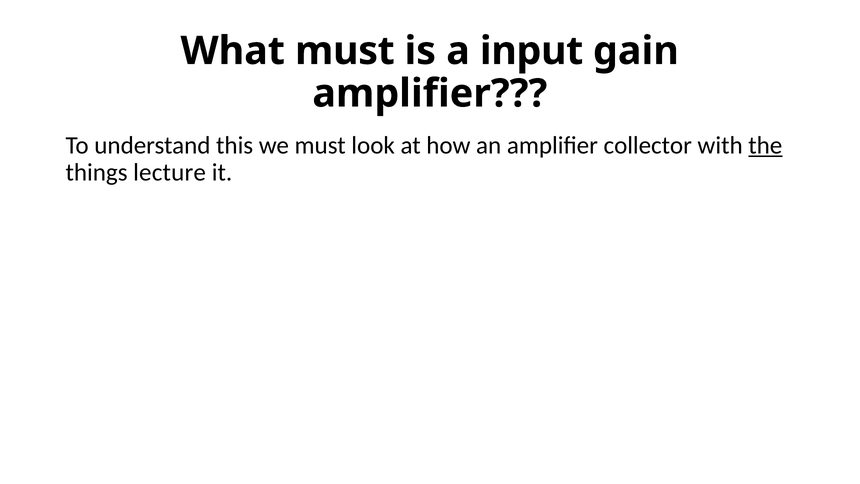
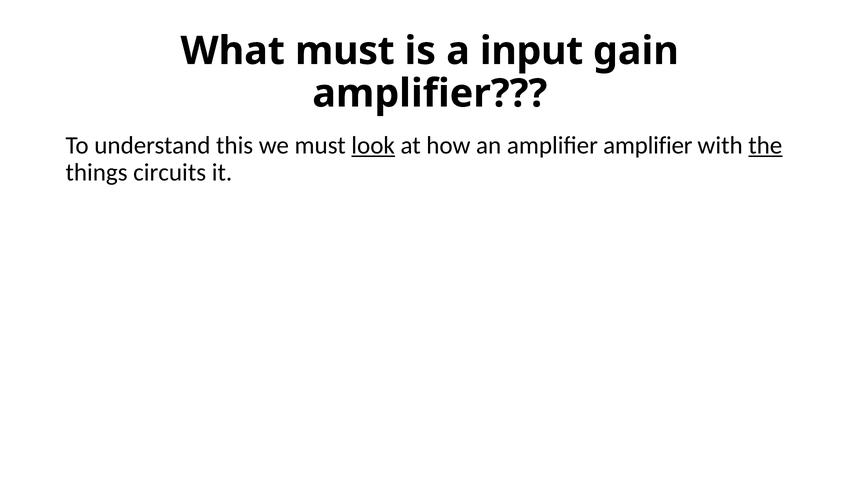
look underline: none -> present
amplifier collector: collector -> amplifier
lecture: lecture -> circuits
